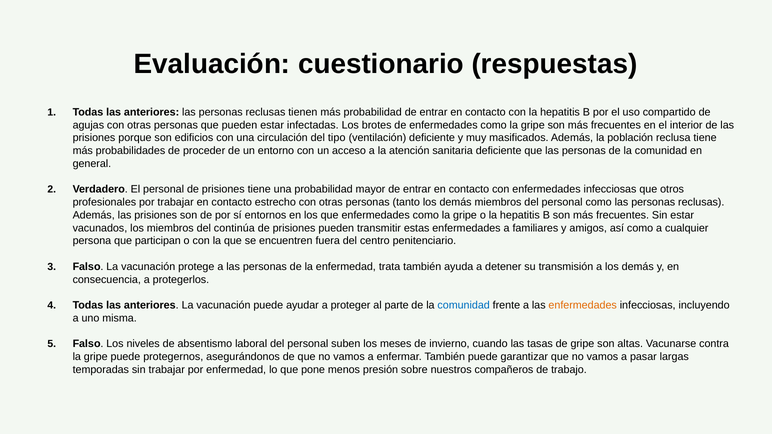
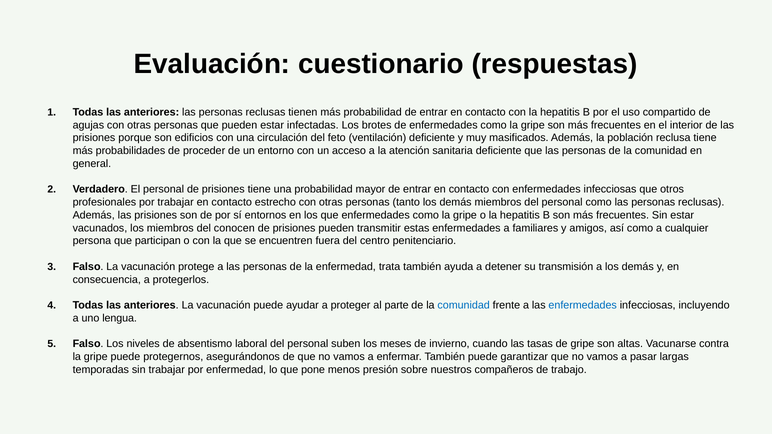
tipo: tipo -> feto
continúa: continúa -> conocen
enfermedades at (583, 306) colour: orange -> blue
misma: misma -> lengua
